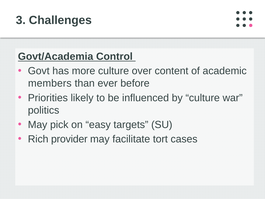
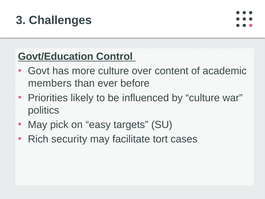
Govt/Academia: Govt/Academia -> Govt/Education
provider: provider -> security
